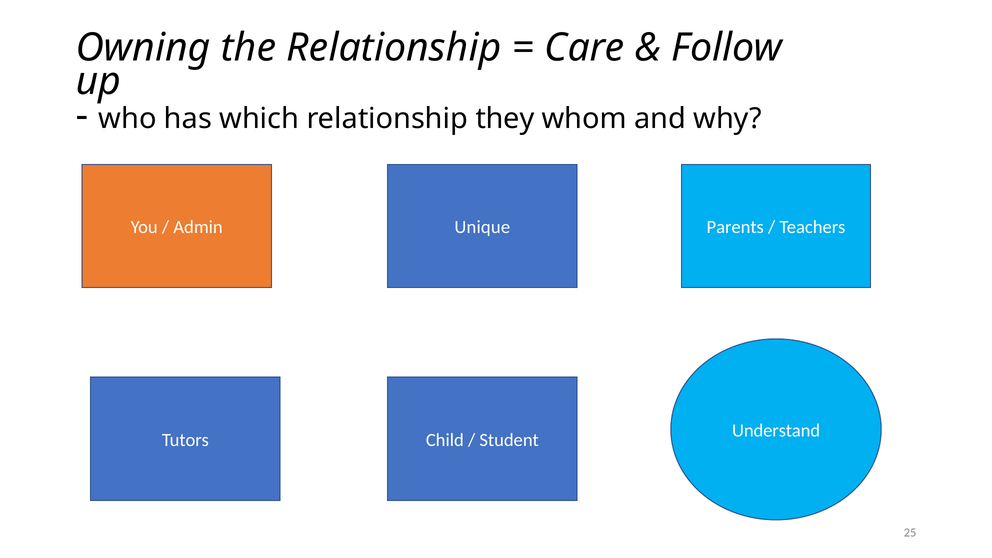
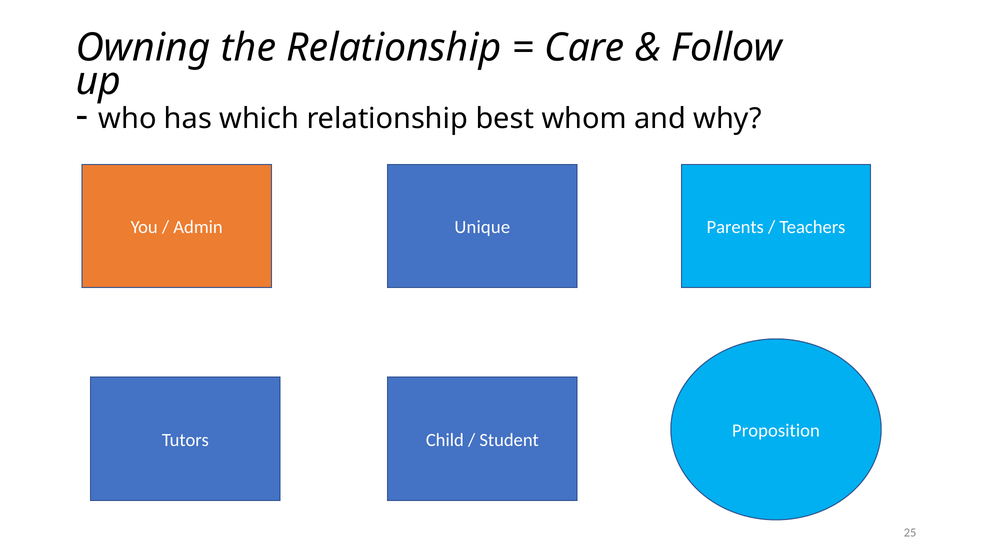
they: they -> best
Understand: Understand -> Proposition
